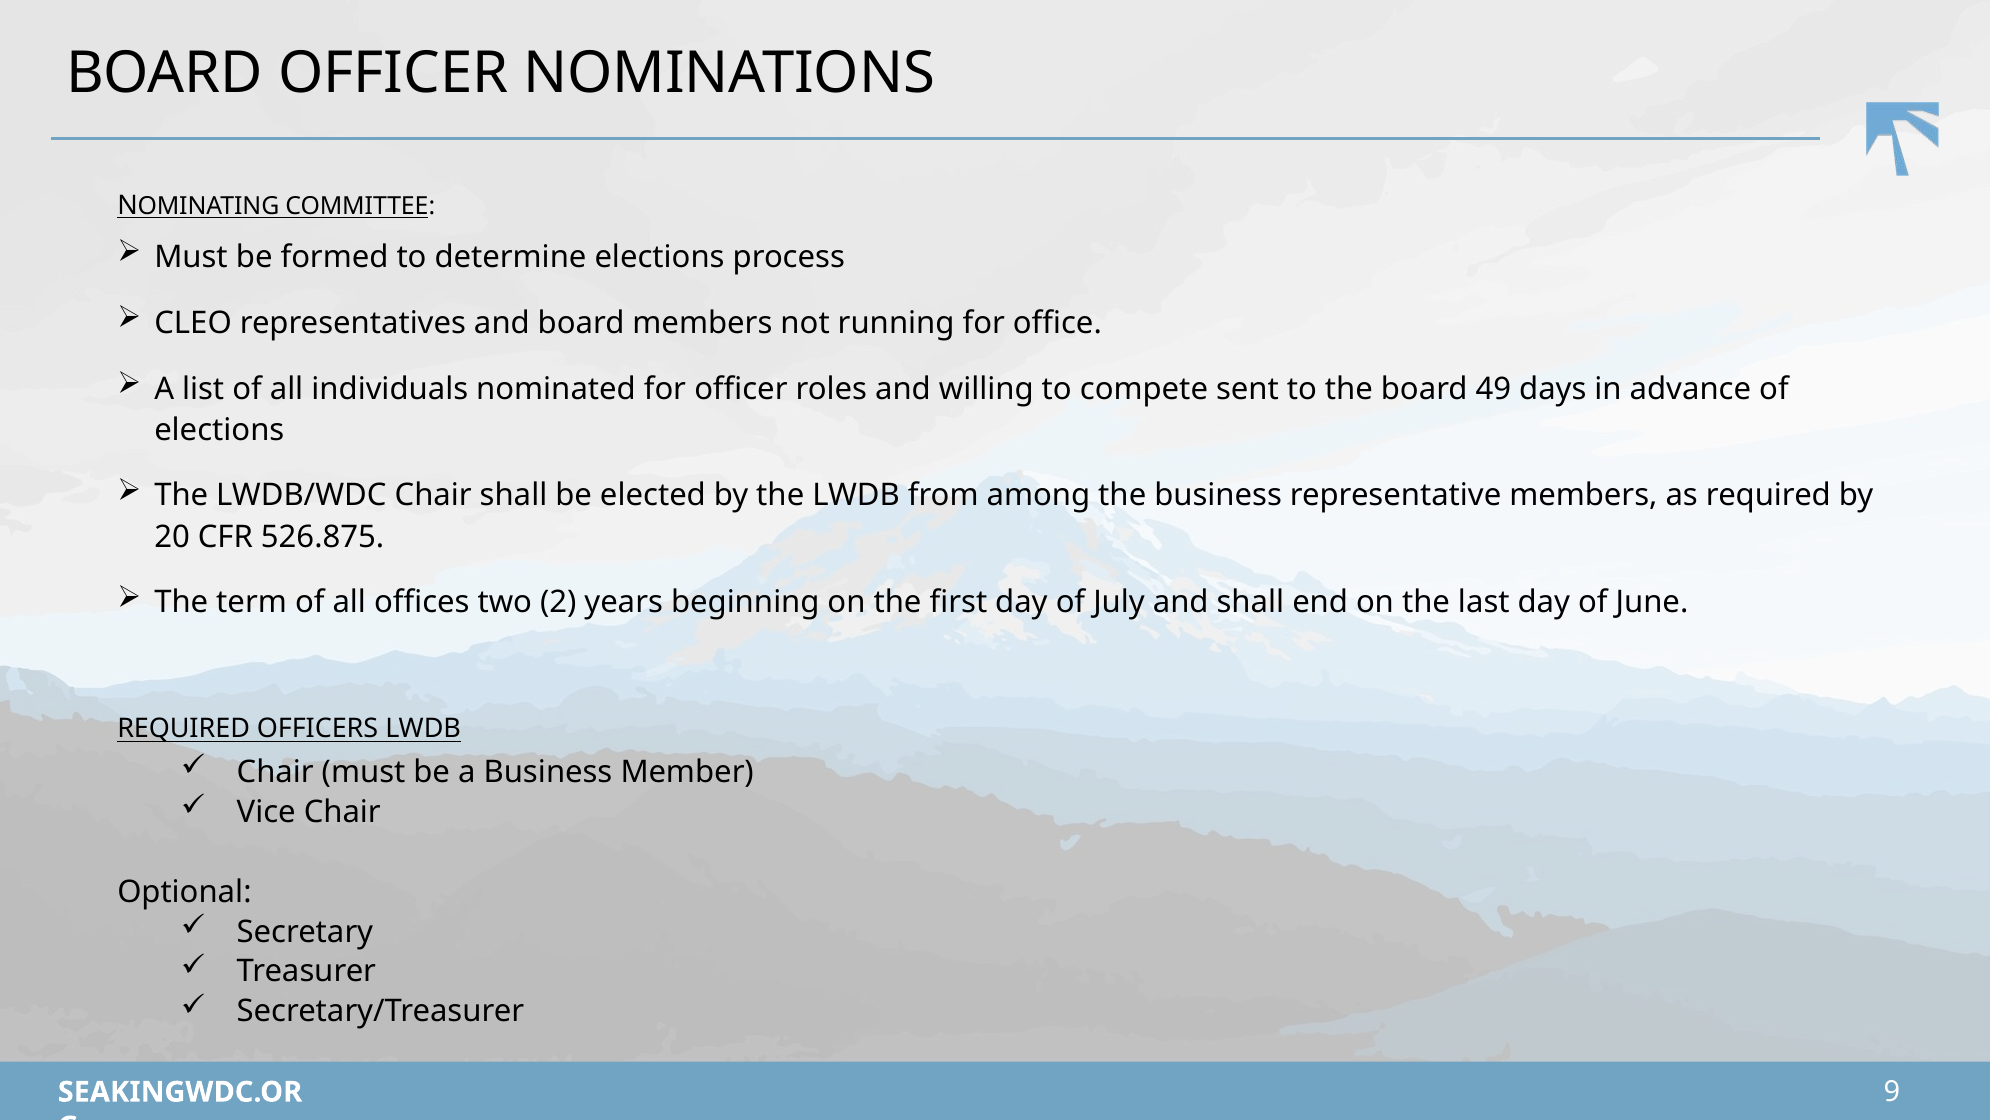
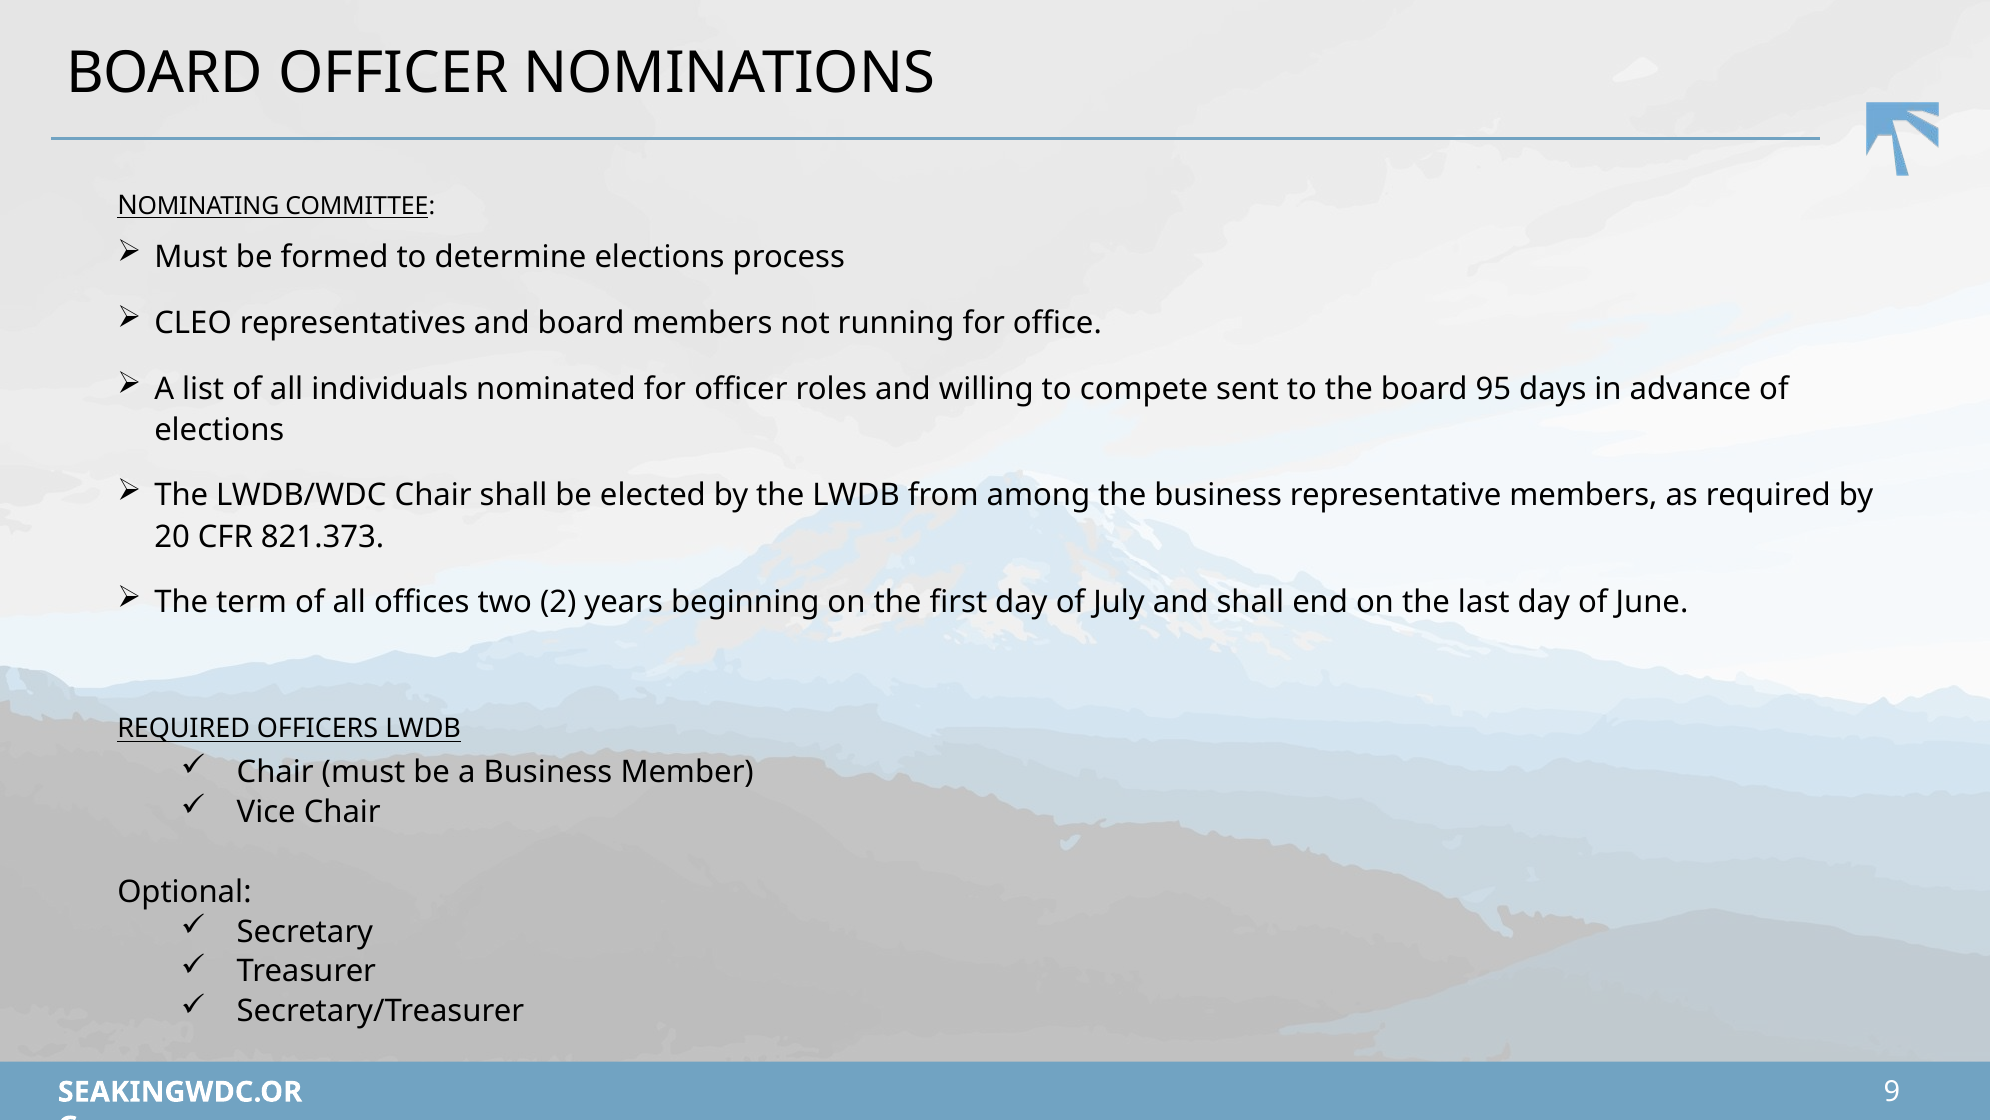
49: 49 -> 95
526.875: 526.875 -> 821.373
